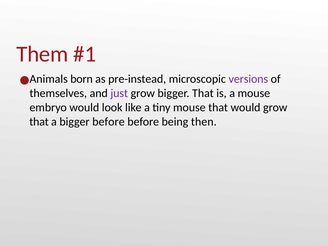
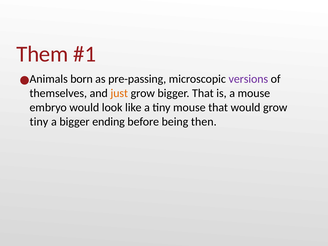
pre-instead: pre-instead -> pre-passing
just colour: purple -> orange
that at (39, 122): that -> tiny
bigger before: before -> ending
